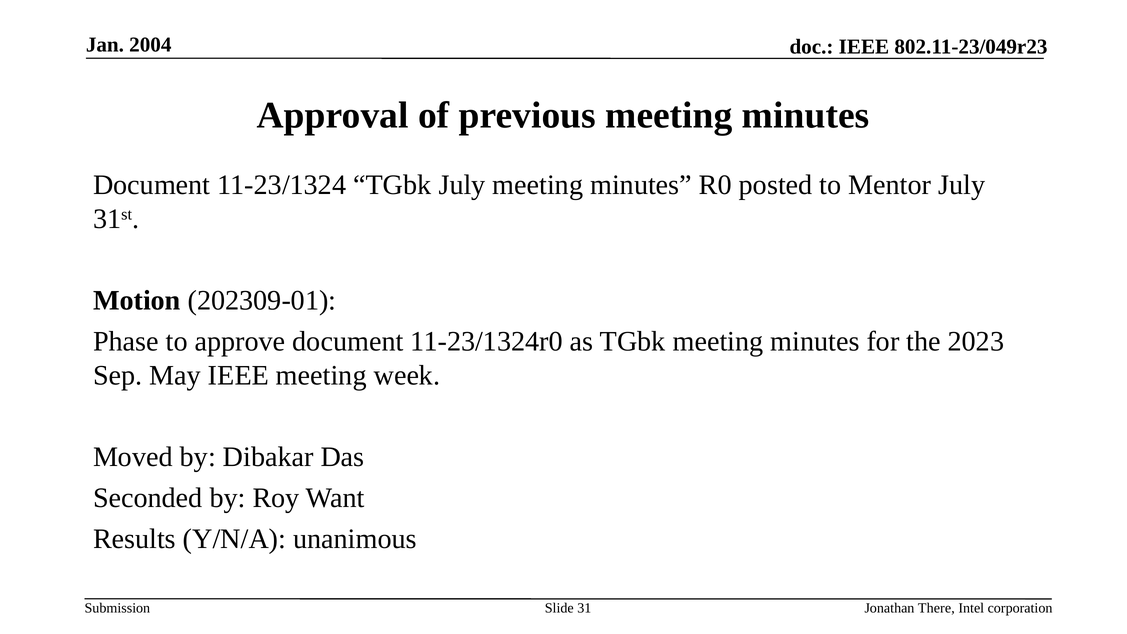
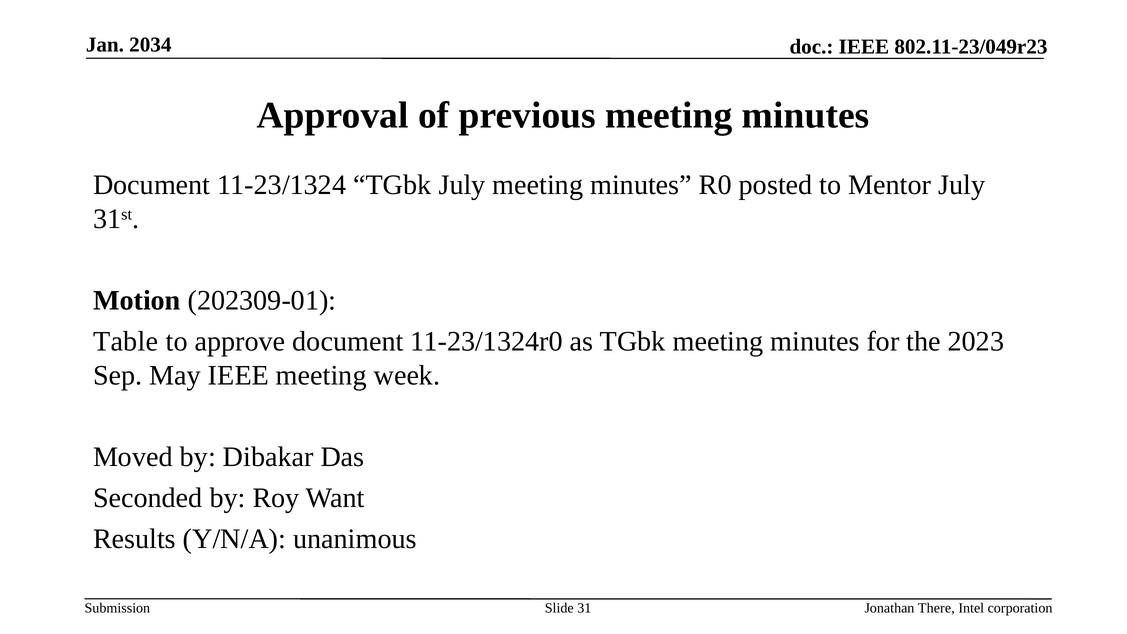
2004: 2004 -> 2034
Phase: Phase -> Table
